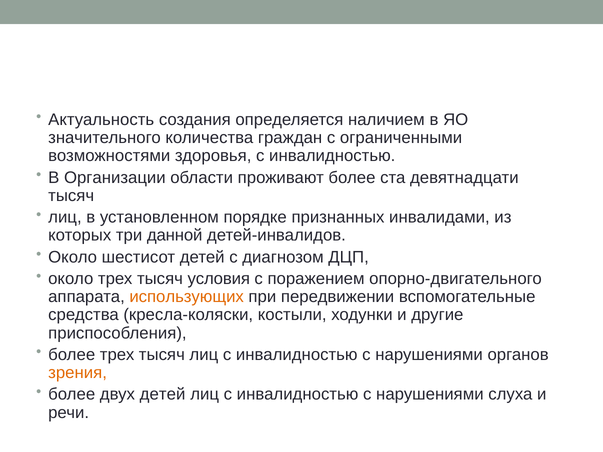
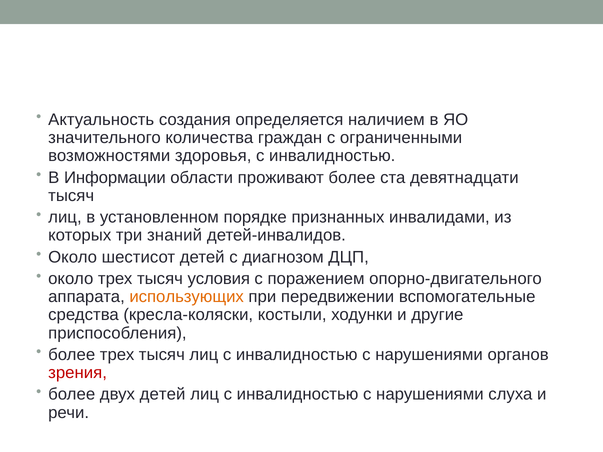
Организации: Организации -> Информации
данной: данной -> знаний
зрения colour: orange -> red
